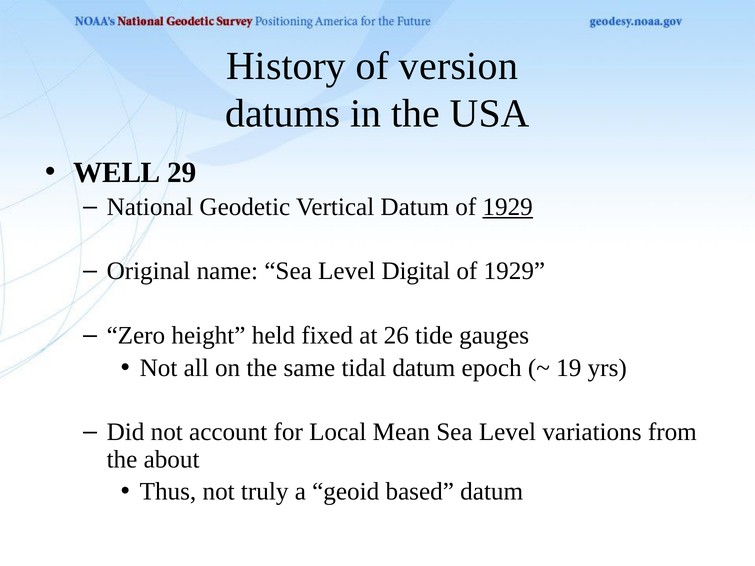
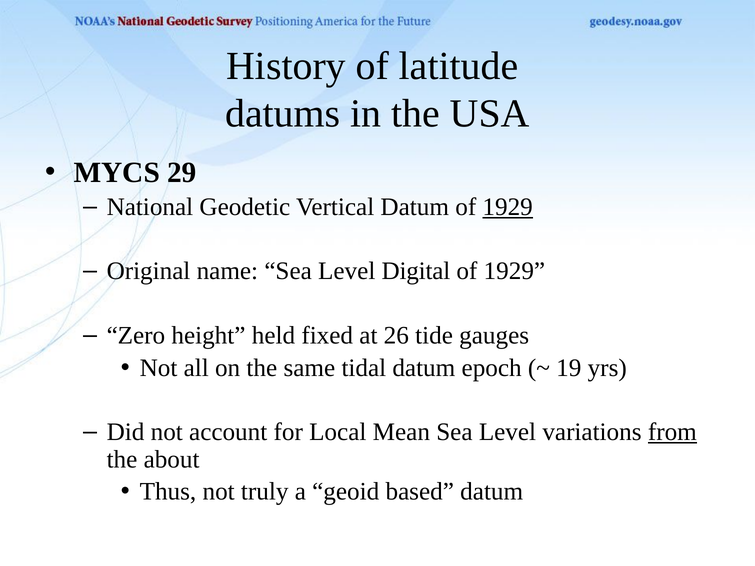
version: version -> latitude
WELL: WELL -> MYCS
from underline: none -> present
